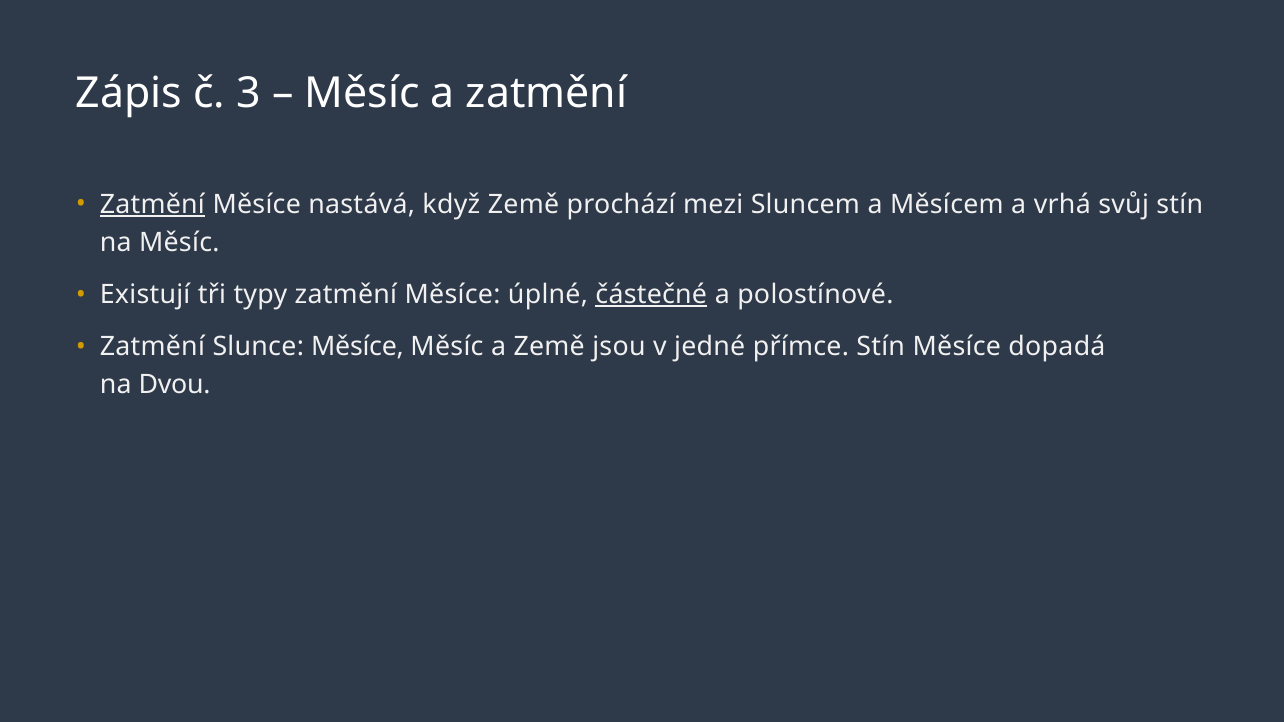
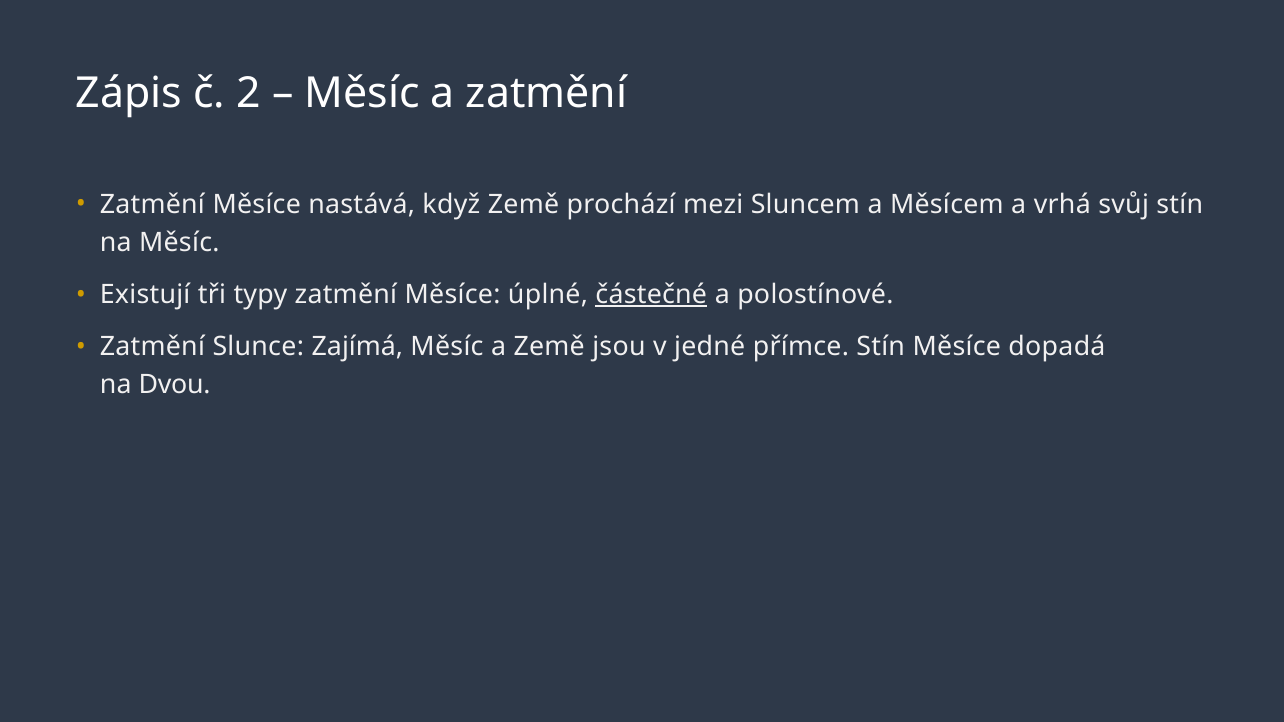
3: 3 -> 2
Zatmění at (152, 204) underline: present -> none
Slunce Měsíce: Měsíce -> Zajímá
